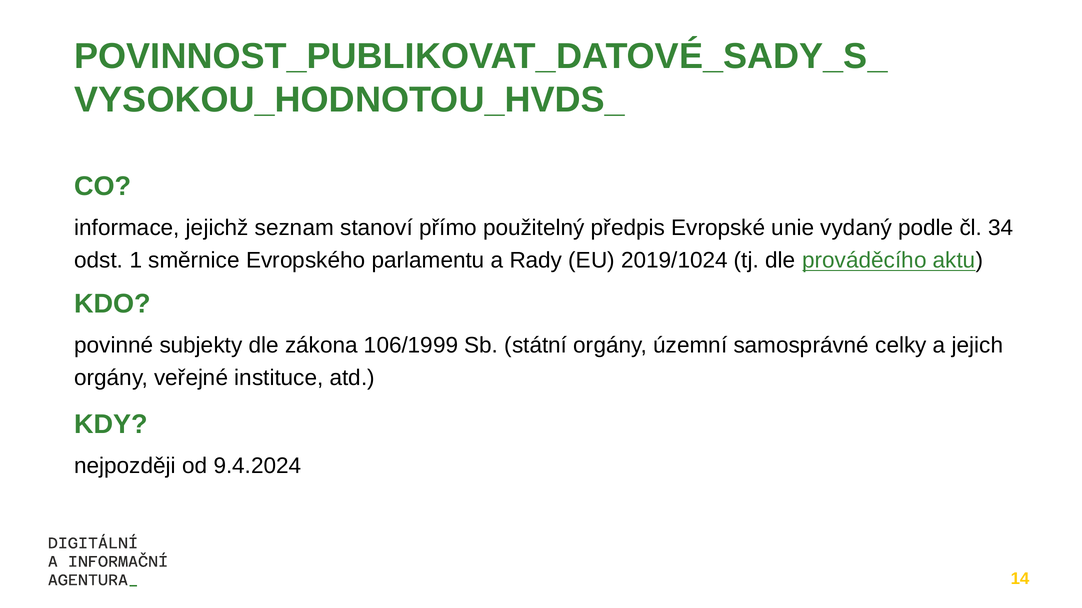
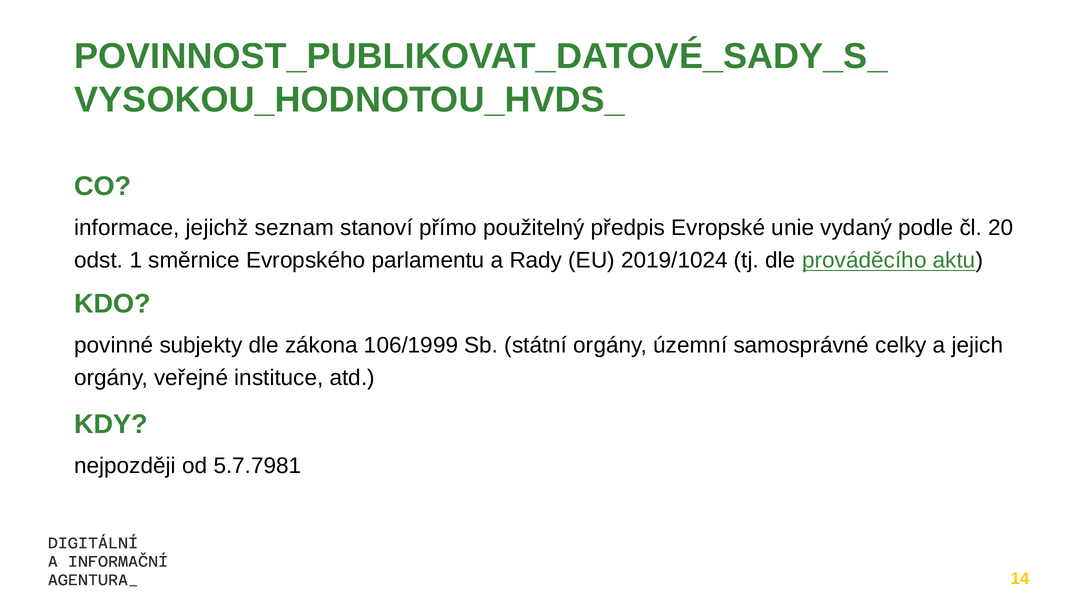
34: 34 -> 20
9.4.2024: 9.4.2024 -> 5.7.7981
